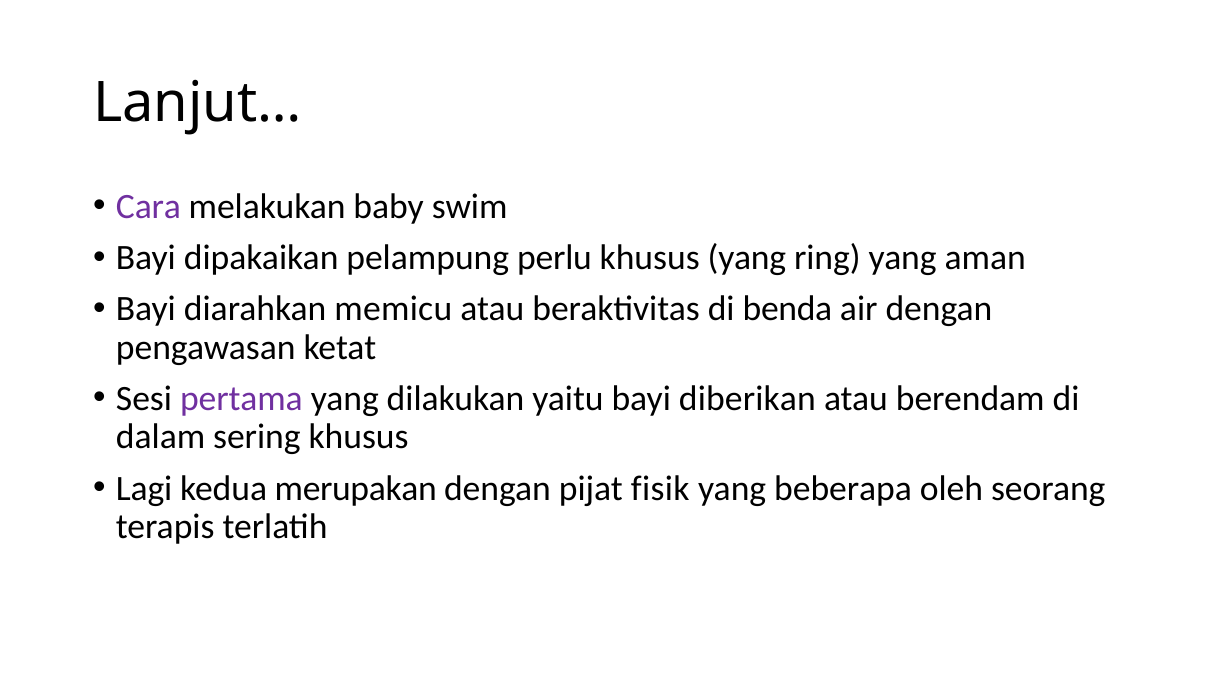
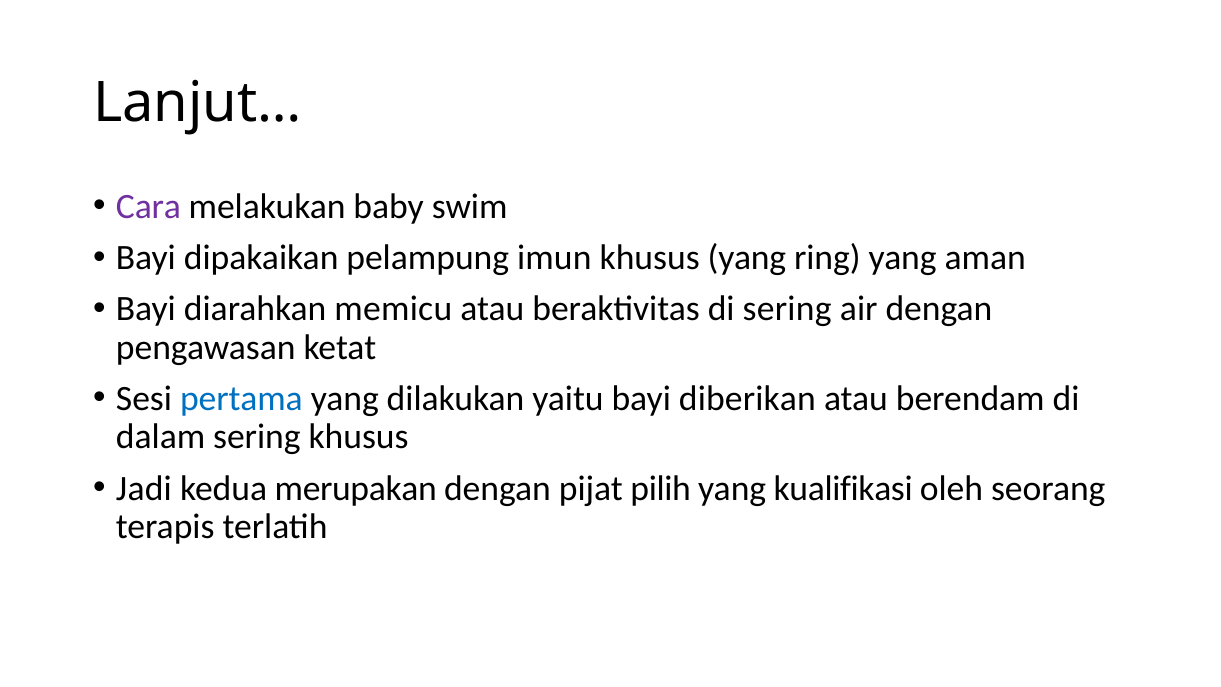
perlu: perlu -> imun
di benda: benda -> sering
pertama colour: purple -> blue
Lagi: Lagi -> Jadi
fisik: fisik -> pilih
beberapa: beberapa -> kualifikasi
